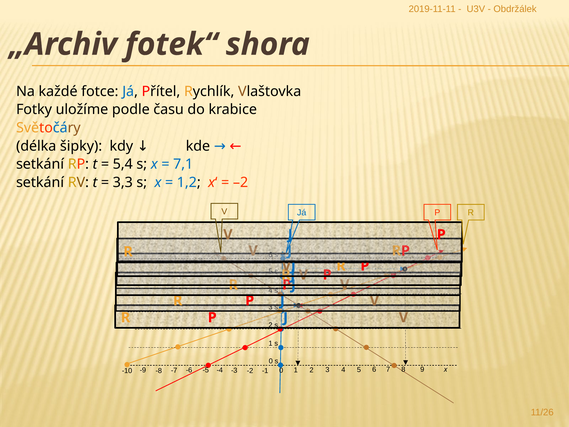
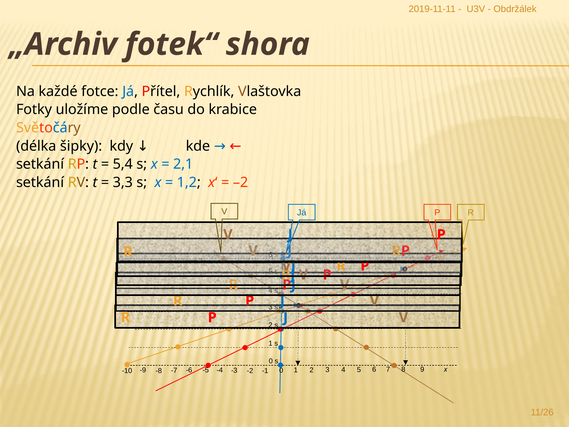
7,1: 7,1 -> 2,1
